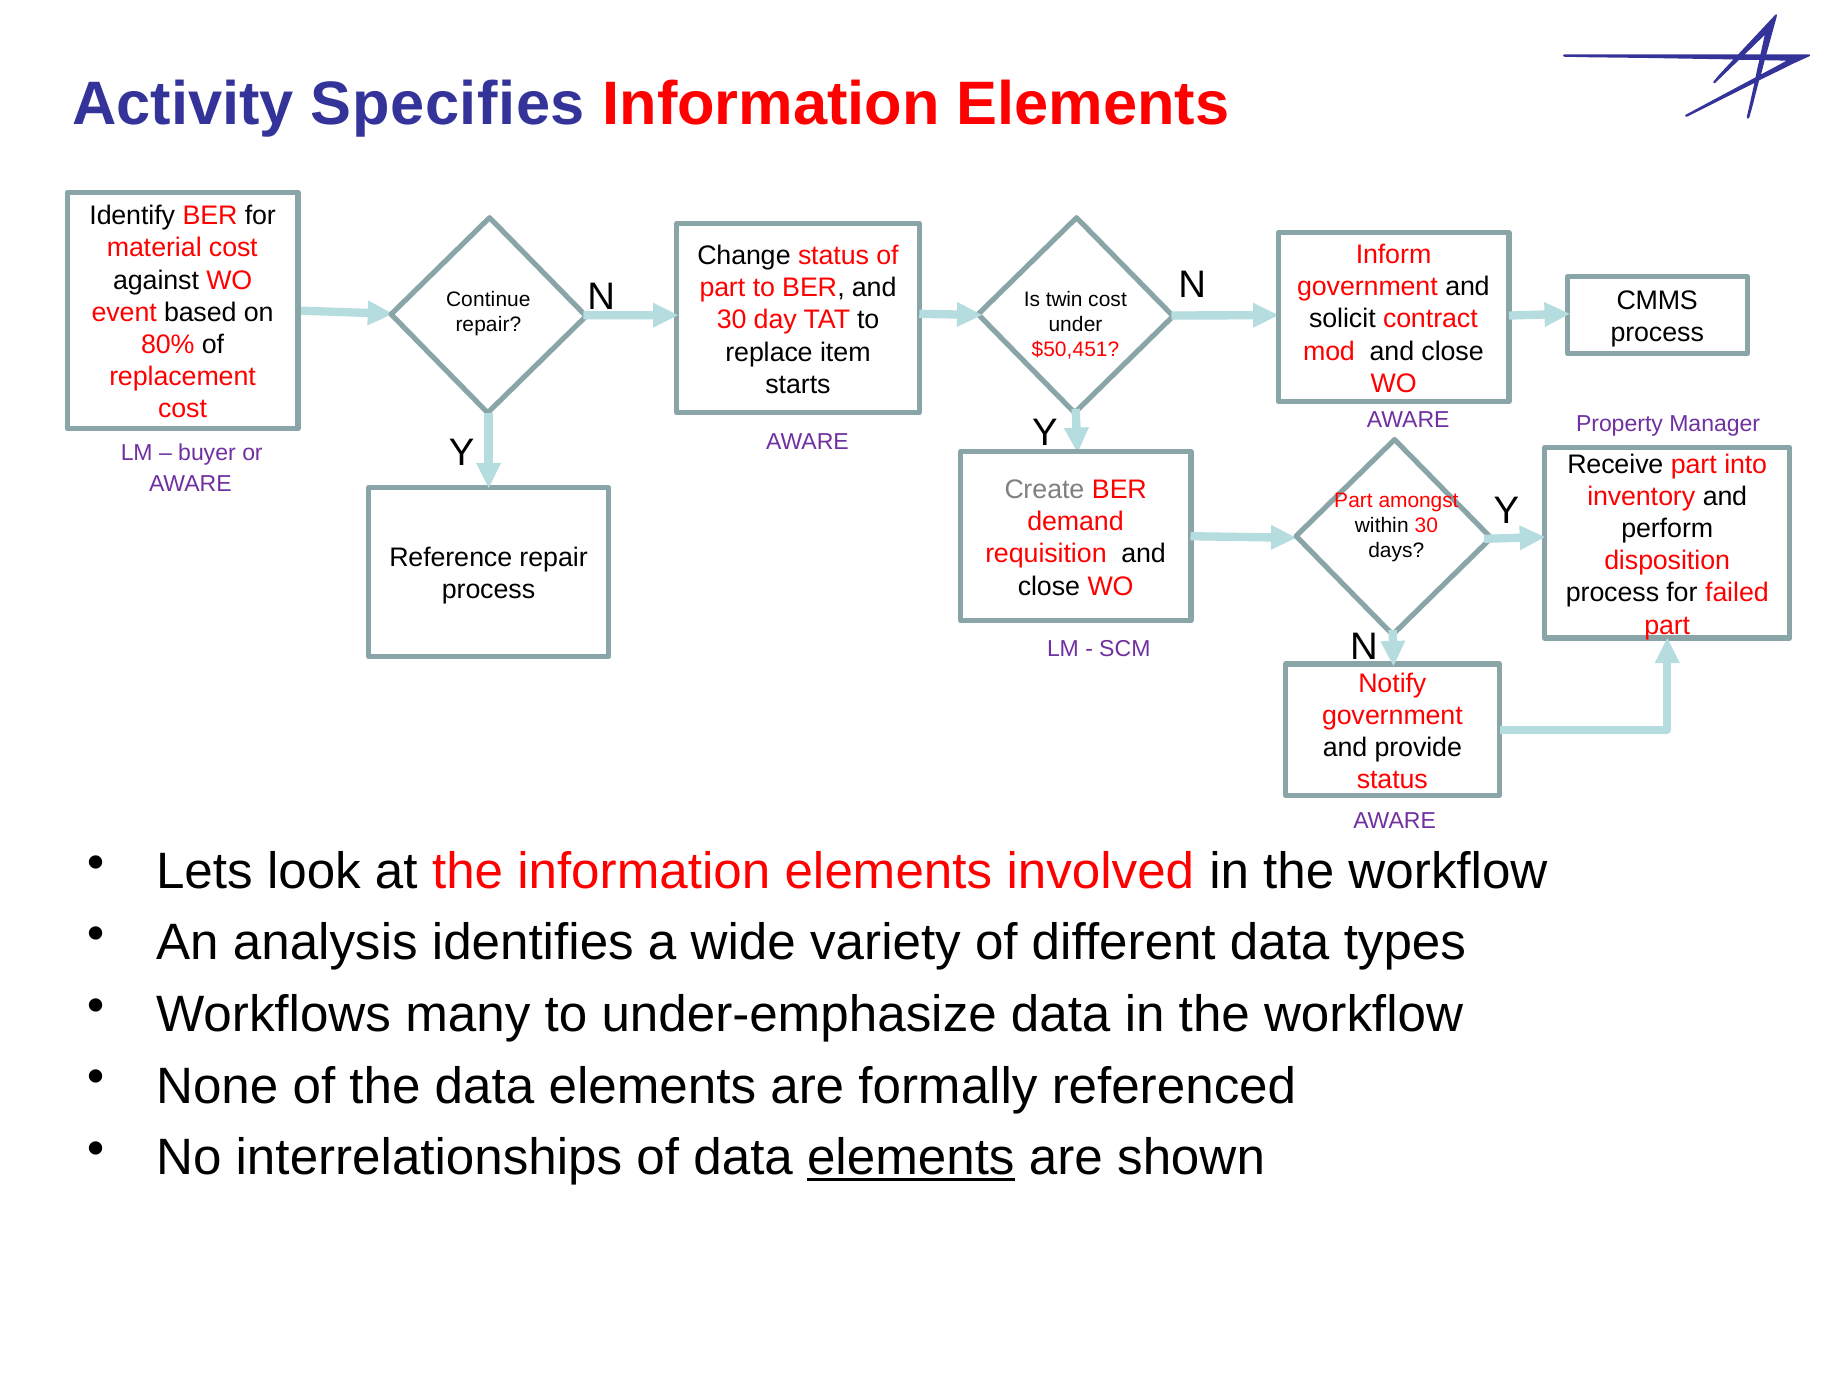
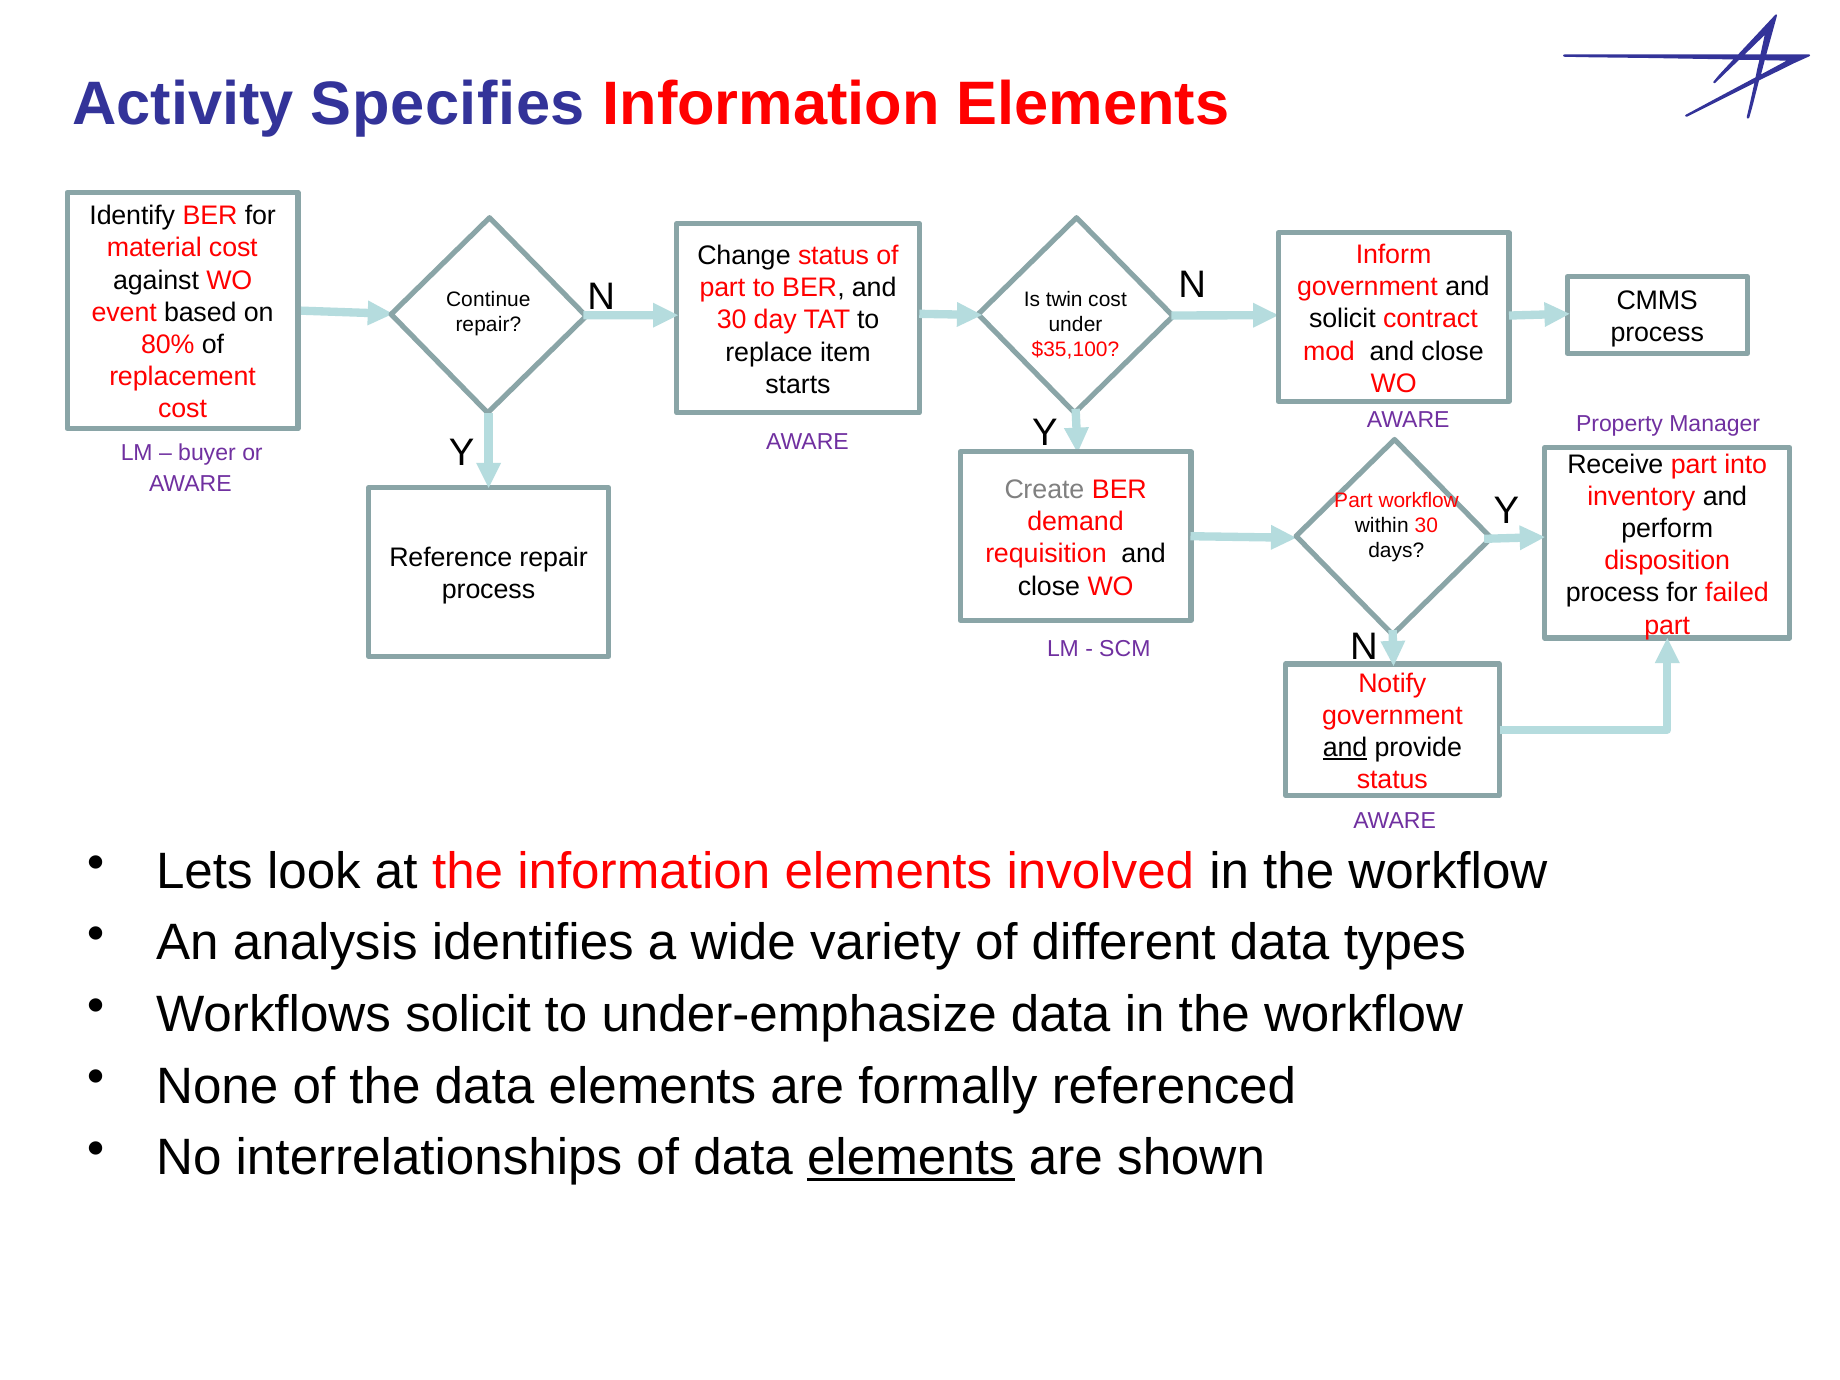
$50,451: $50,451 -> $35,100
Part amongst: amongst -> workflow
and at (1345, 748) underline: none -> present
Workflows many: many -> solicit
